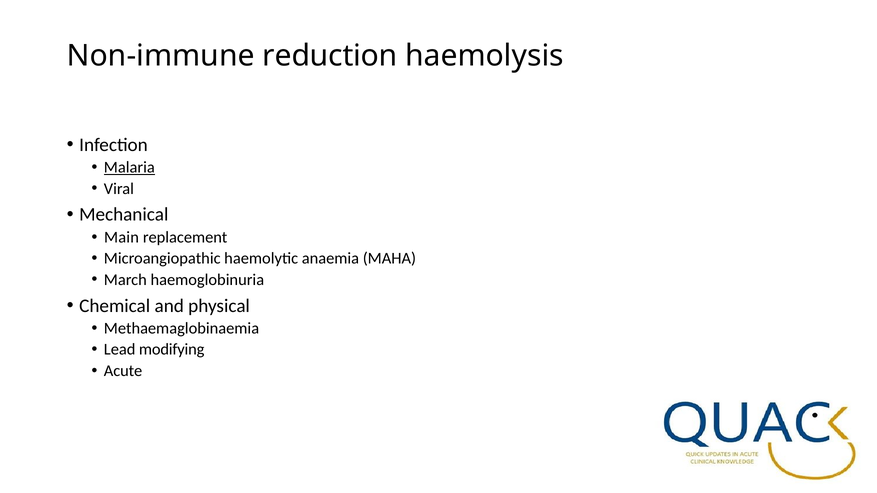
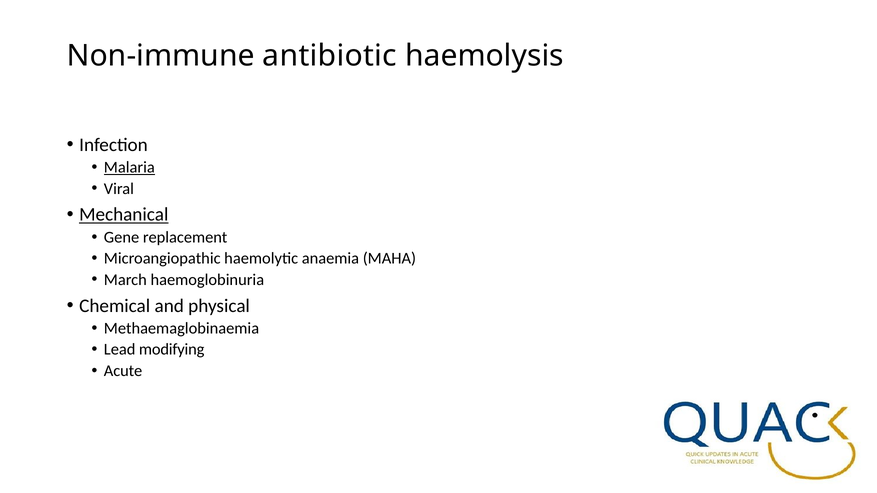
reduction: reduction -> antibiotic
Mechanical underline: none -> present
Main: Main -> Gene
